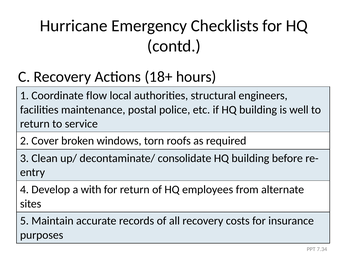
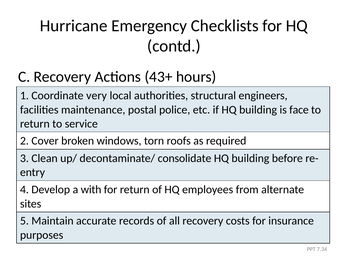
18+: 18+ -> 43+
flow: flow -> very
well: well -> face
